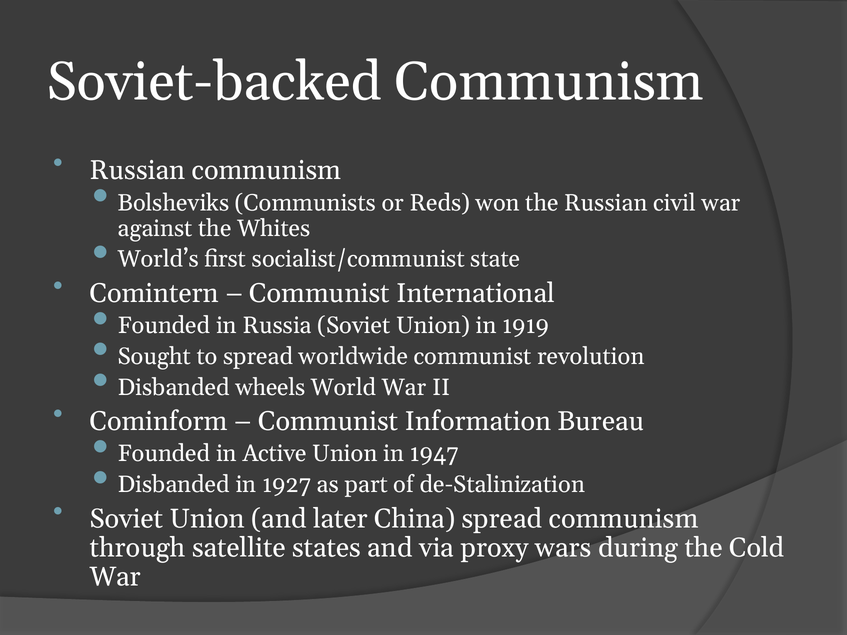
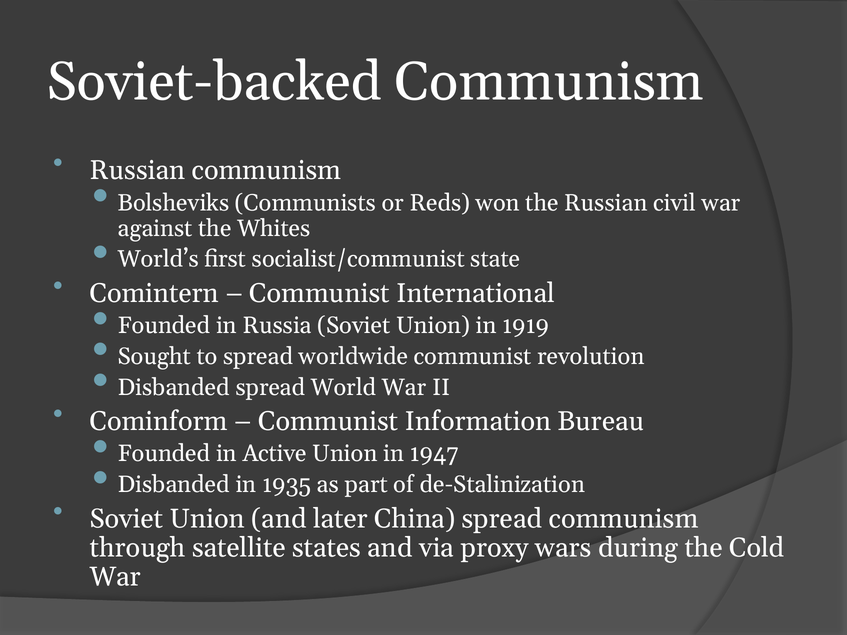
Disbanded wheels: wheels -> spread
1927: 1927 -> 1935
